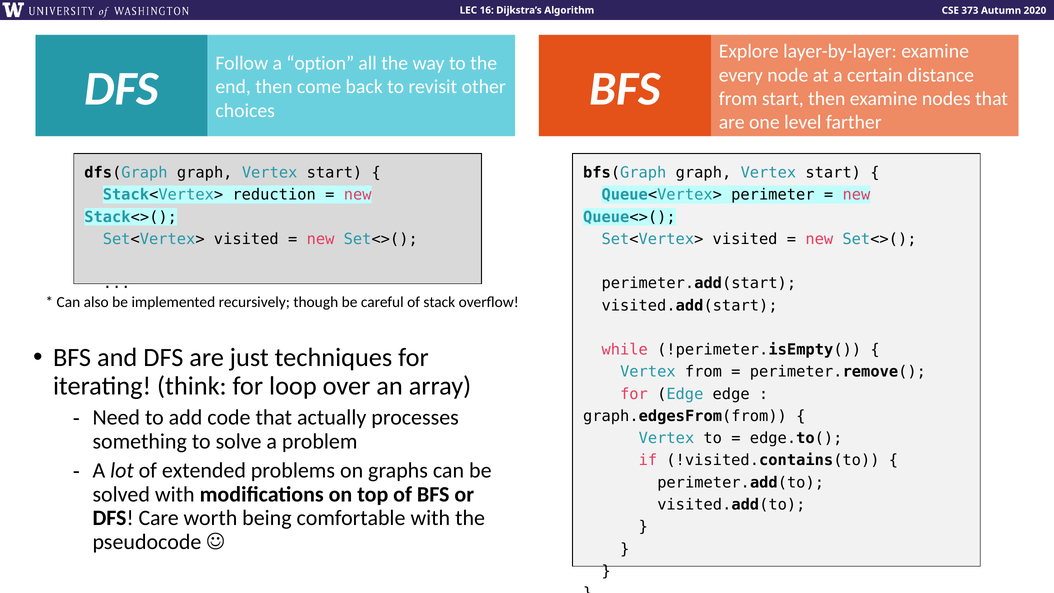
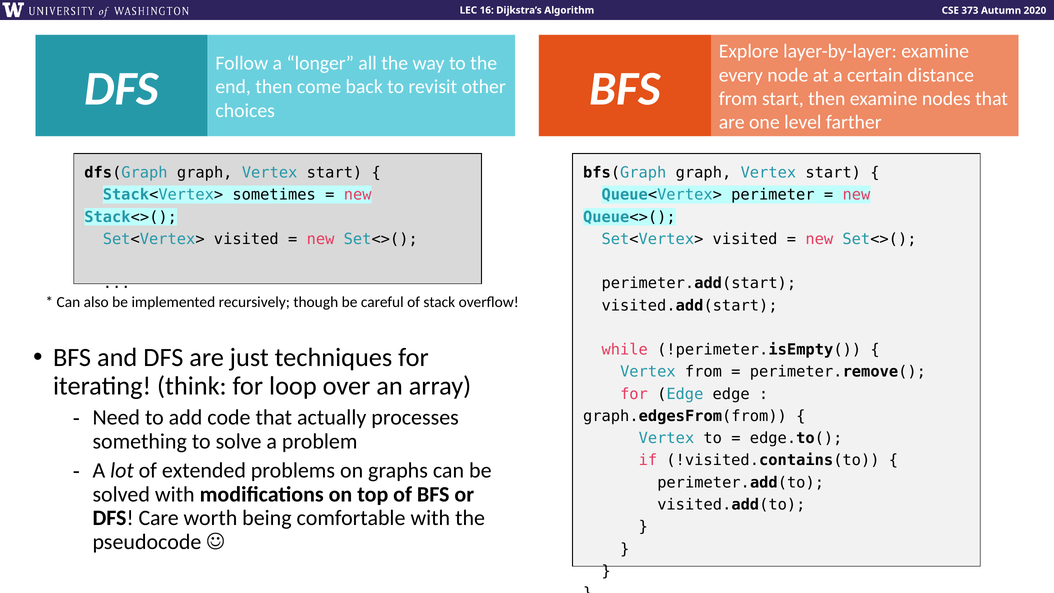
option: option -> longer
reduction: reduction -> sometimes
